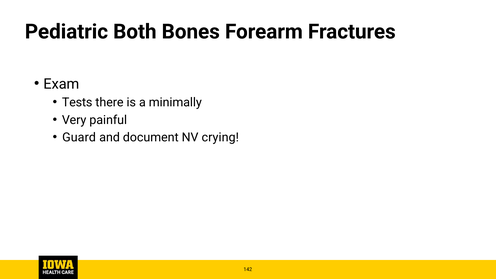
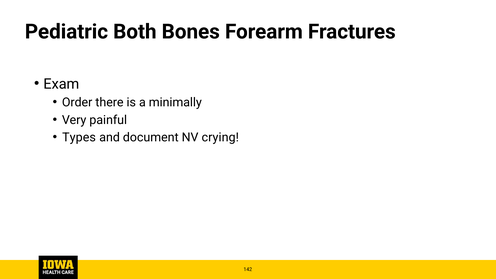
Tests: Tests -> Order
Guard: Guard -> Types
